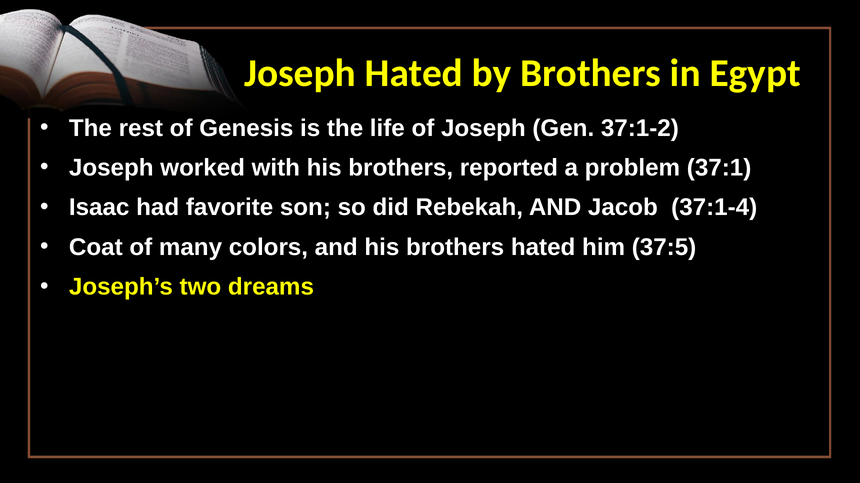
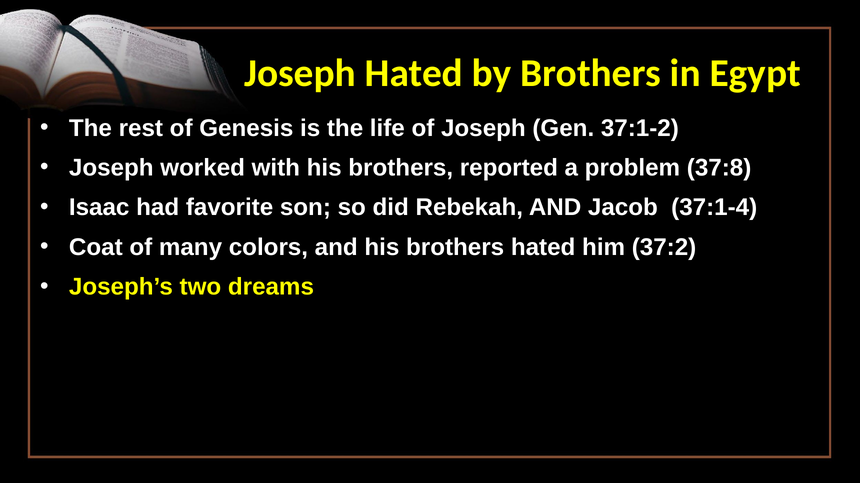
37:1: 37:1 -> 37:8
37:5: 37:5 -> 37:2
